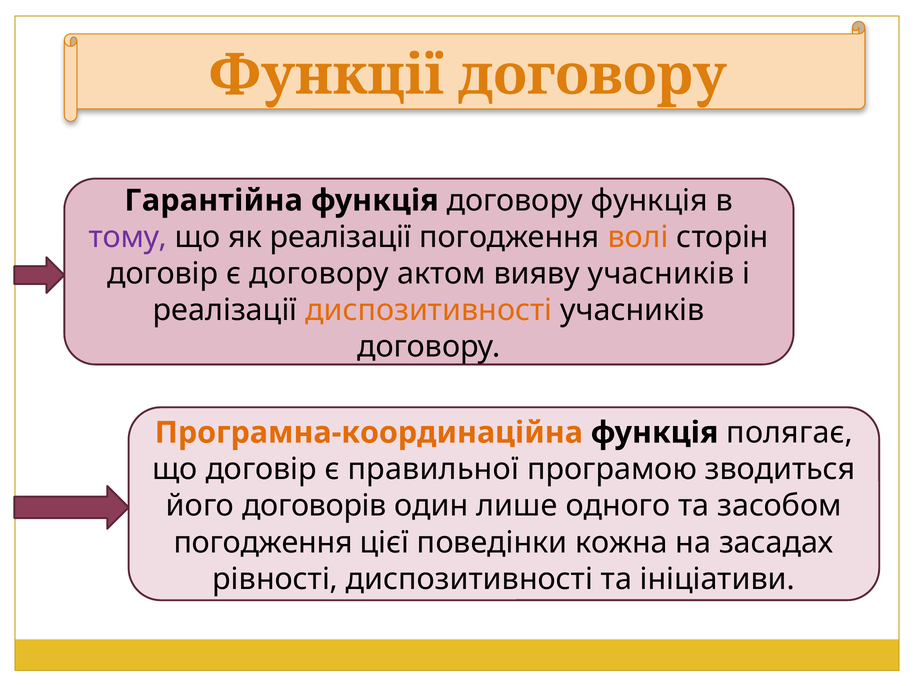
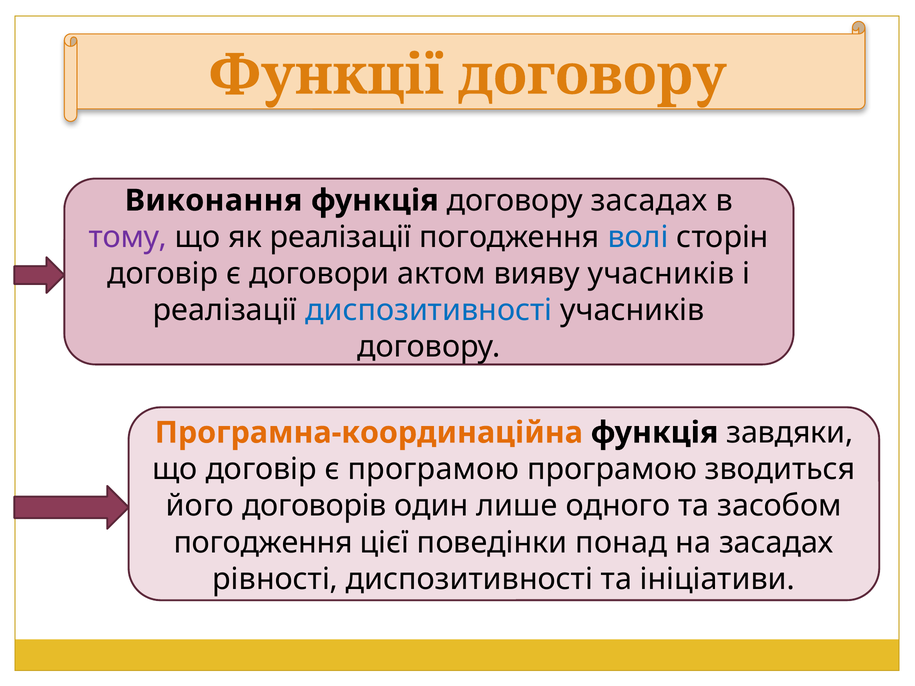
Гарантійна: Гарантійна -> Виконання
договору функція: функція -> засадах
волі colour: orange -> blue
є договору: договору -> договори
диспозитивності at (429, 310) colour: orange -> blue
полягає: полягає -> завдяки
є правильної: правильної -> програмою
кожна: кожна -> понад
